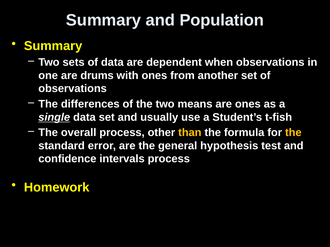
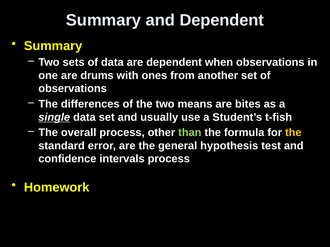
and Population: Population -> Dependent
are ones: ones -> bites
than colour: yellow -> light green
